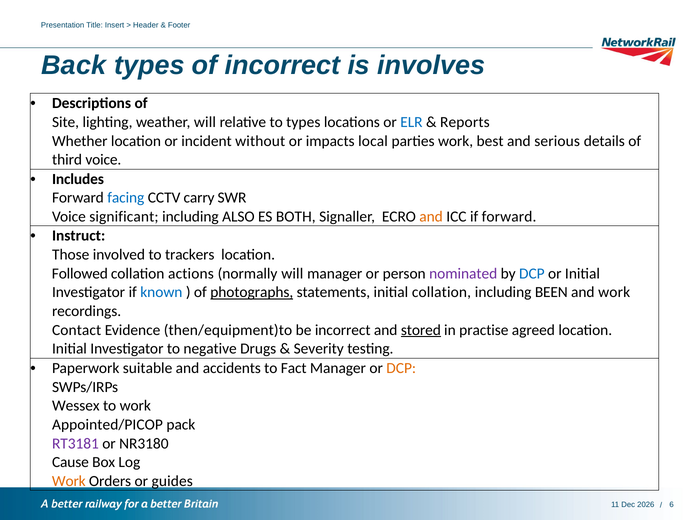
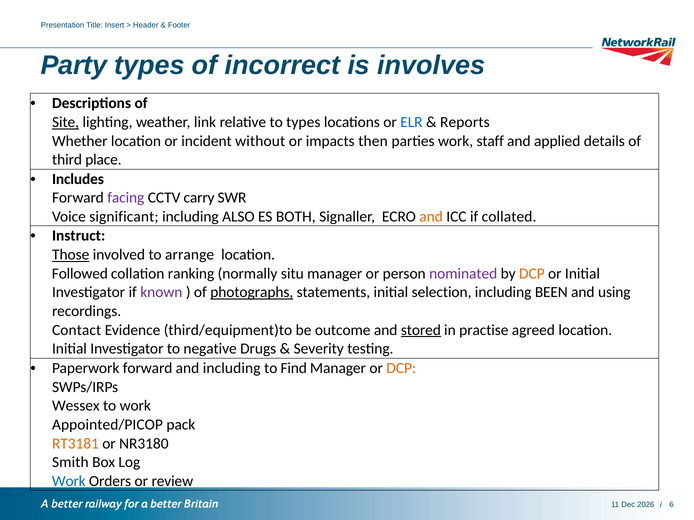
Back: Back -> Party
Site underline: none -> present
weather will: will -> link
local: local -> then
best: best -> staff
serious: serious -> applied
third voice: voice -> place
facing colour: blue -> purple
if forward: forward -> collated
Those underline: none -> present
trackers: trackers -> arrange
actions: actions -> ranking
normally will: will -> situ
DCP at (532, 274) colour: blue -> orange
known colour: blue -> purple
initial collation: collation -> selection
and work: work -> using
then/equipment)to: then/equipment)to -> third/equipment)to
be incorrect: incorrect -> outcome
Paperwork suitable: suitable -> forward
and accidents: accidents -> including
Fact: Fact -> Find
RT3181 colour: purple -> orange
Cause: Cause -> Smith
Work at (69, 482) colour: orange -> blue
guides: guides -> review
